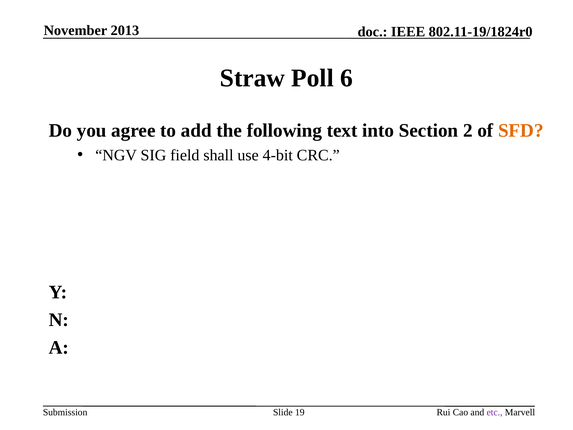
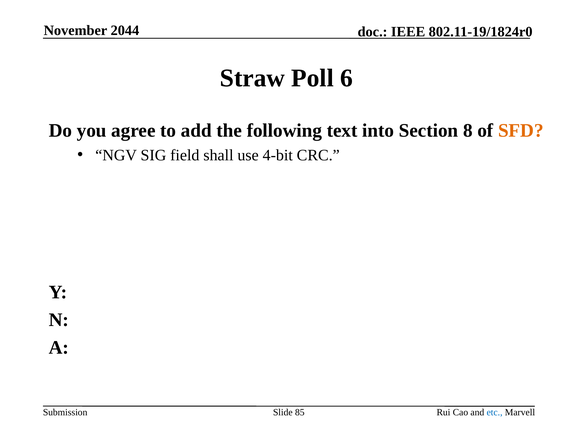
2013: 2013 -> 2044
2: 2 -> 8
19: 19 -> 85
etc colour: purple -> blue
